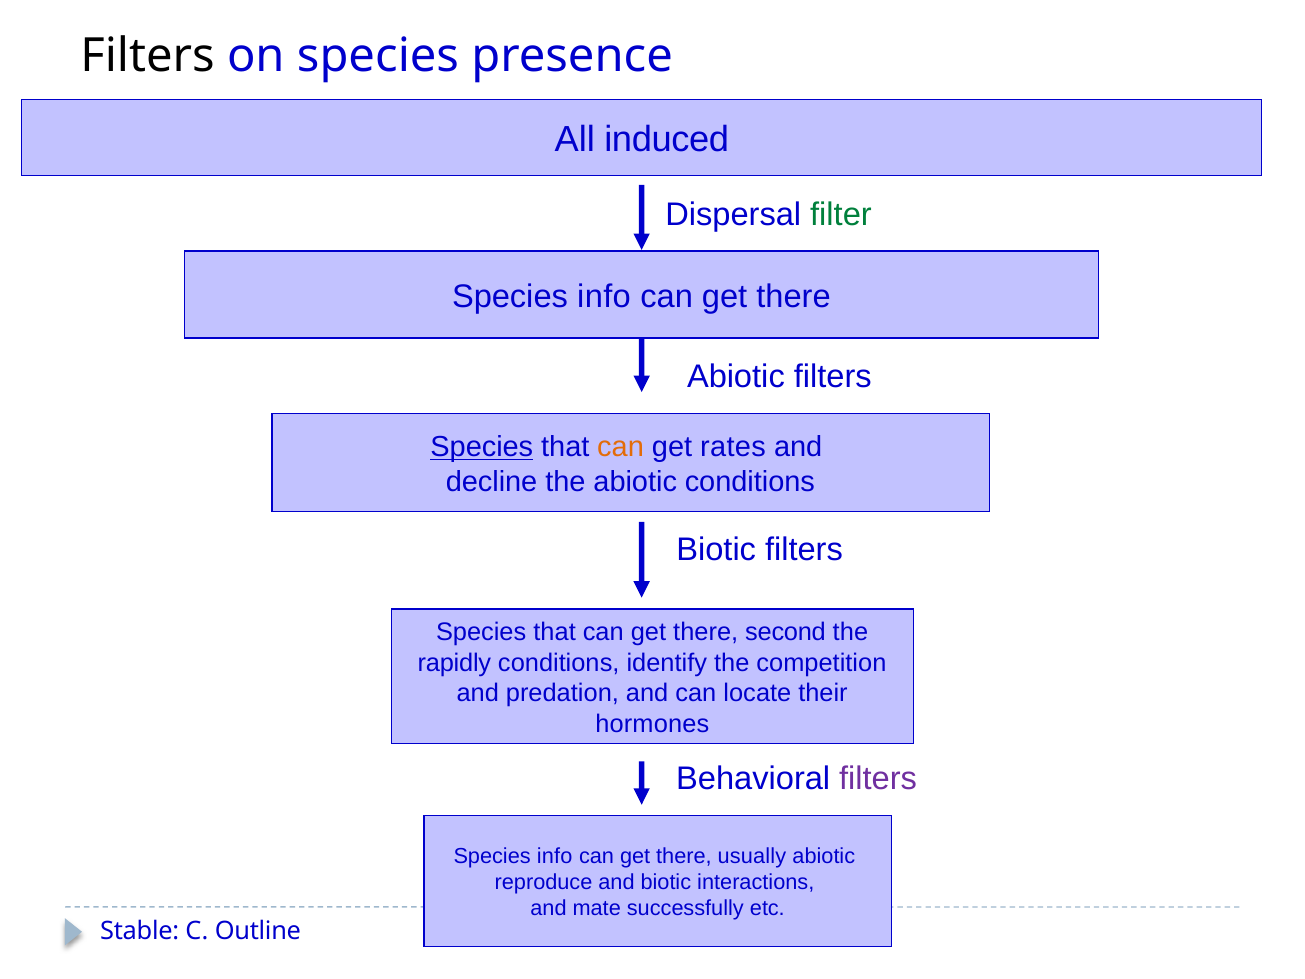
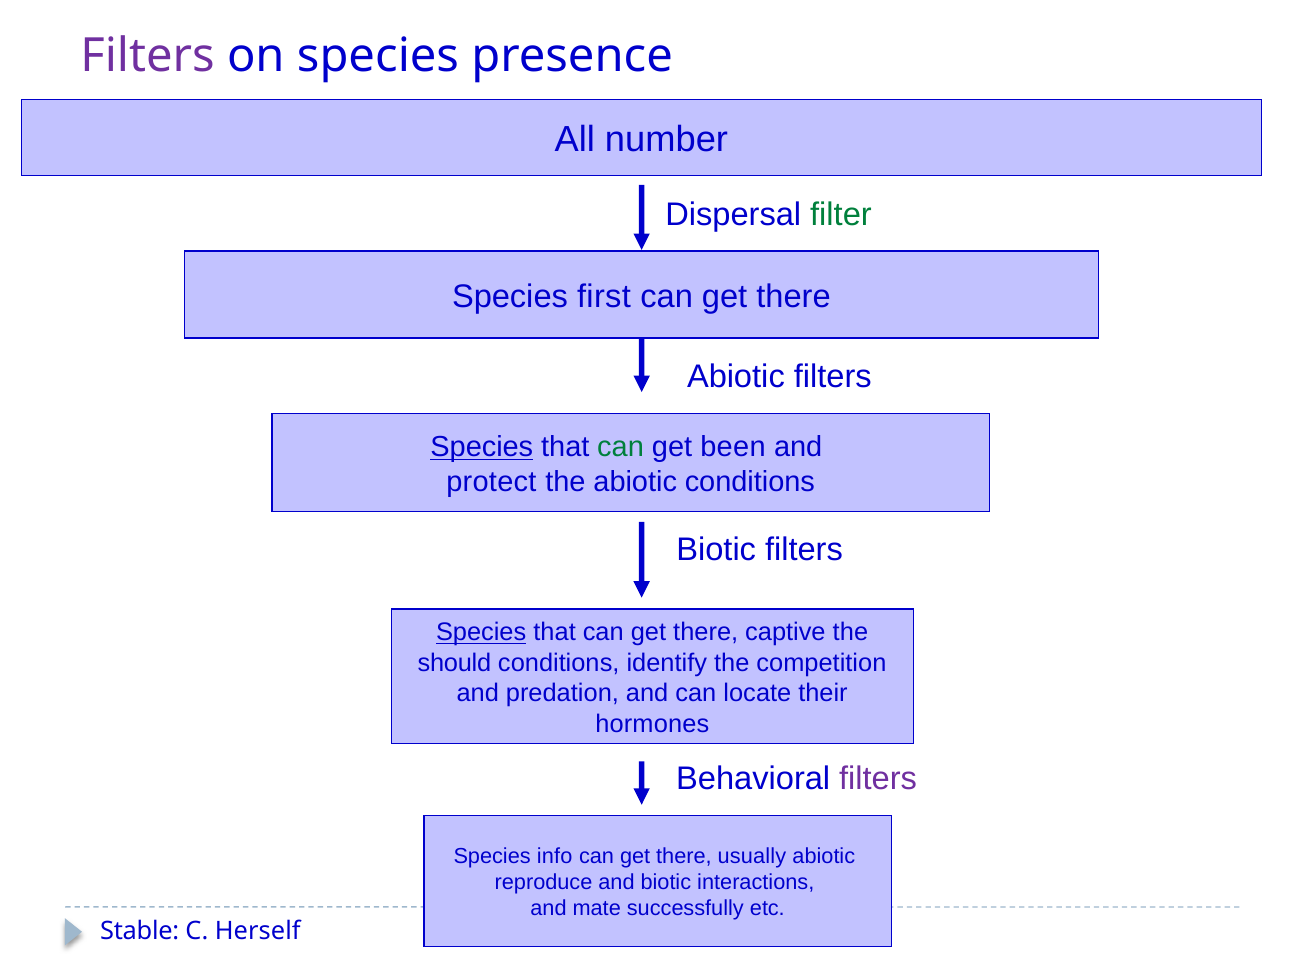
Filters at (147, 56) colour: black -> purple
induced: induced -> number
info at (604, 297): info -> first
can at (621, 447) colour: orange -> green
rates: rates -> been
decline: decline -> protect
Species at (481, 632) underline: none -> present
second: second -> captive
rapidly: rapidly -> should
Outline: Outline -> Herself
